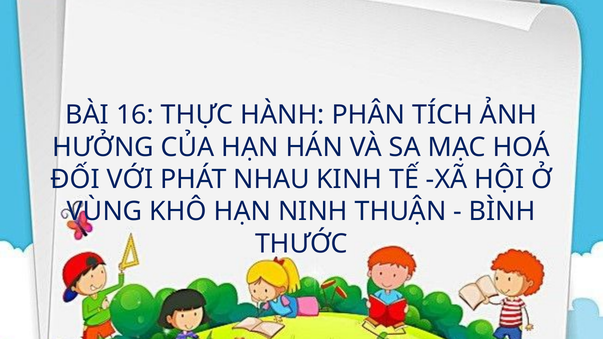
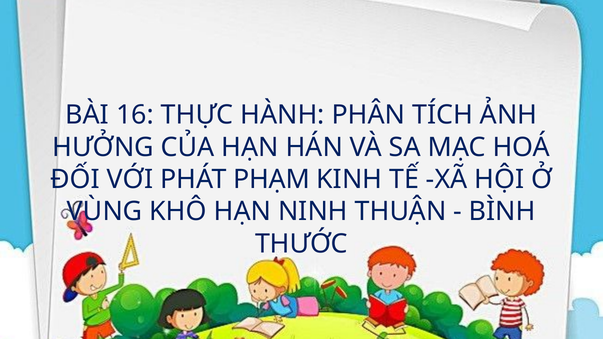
NHAU: NHAU -> PHẠM
